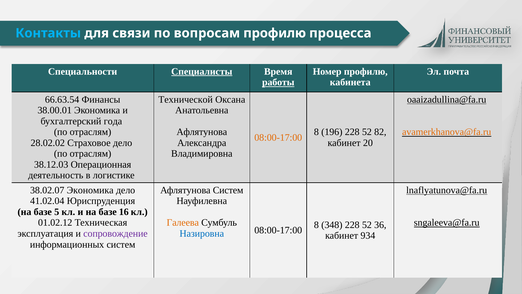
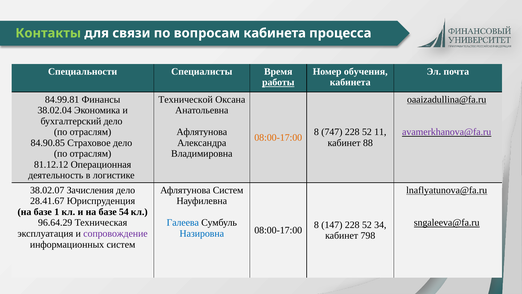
Контакты colour: light blue -> light green
вопросам профилю: профилю -> кабинета
Специалисты underline: present -> none
Номер профилю: профилю -> обучения
66.63.54: 66.63.54 -> 84.99.81
38.00.01: 38.00.01 -> 38.02.04
бухгалтерский года: года -> дело
196: 196 -> 747
82: 82 -> 11
avamerkhanova@fa.ru colour: orange -> purple
28.02.02: 28.02.02 -> 84.90.85
20: 20 -> 88
38.12.03: 38.12.03 -> 81.12.12
38.02.07 Экономика: Экономика -> Зачисления
41.02.04: 41.02.04 -> 28.41.67
5: 5 -> 1
16: 16 -> 54
01.02.12: 01.02.12 -> 96.64.29
Галеева colour: orange -> blue
348: 348 -> 147
36: 36 -> 34
934: 934 -> 798
